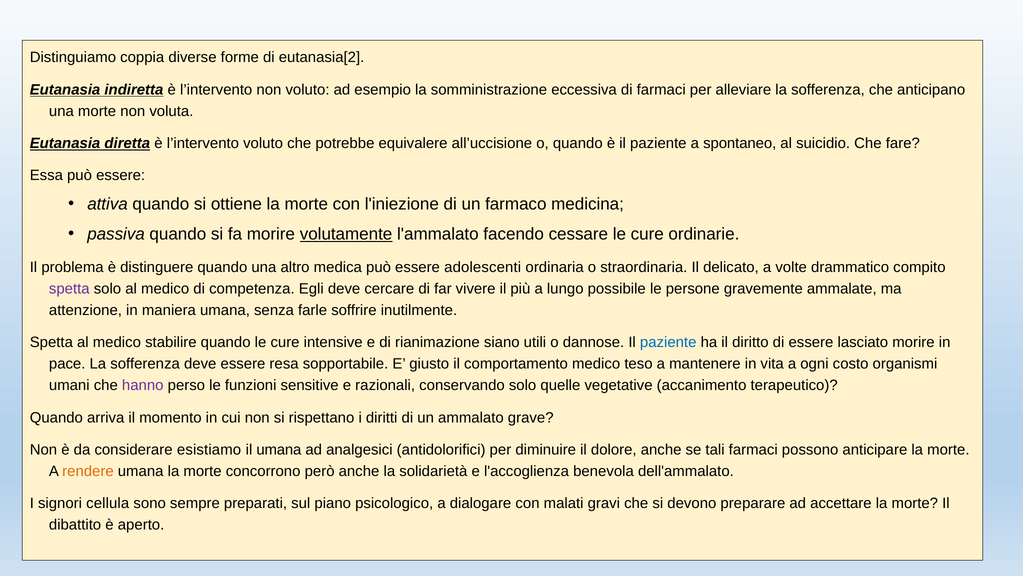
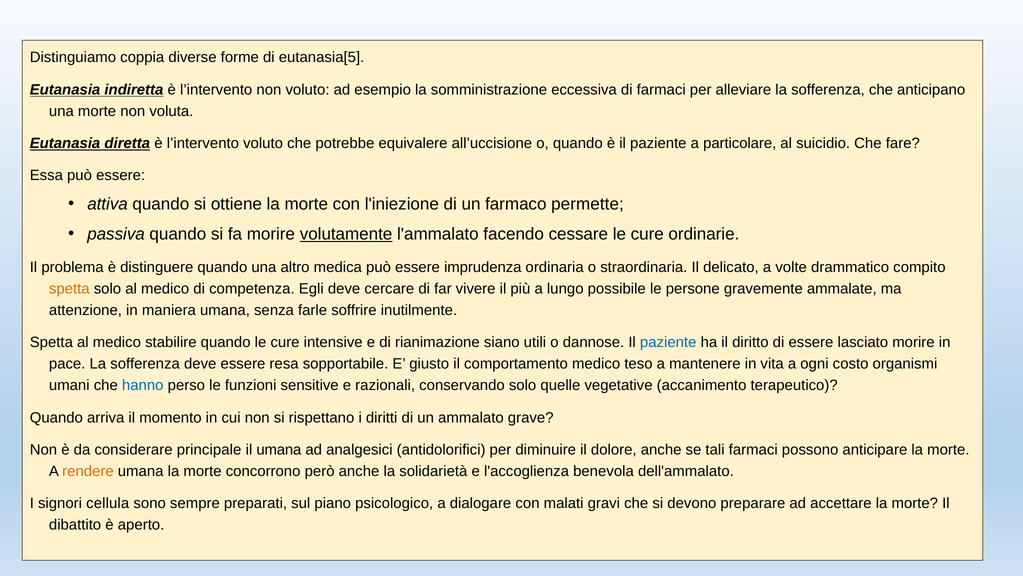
eutanasia[2: eutanasia[2 -> eutanasia[5
spontaneo: spontaneo -> particolare
medicina: medicina -> permette
adolescenti: adolescenti -> imprudenza
spetta at (69, 289) colour: purple -> orange
hanno colour: purple -> blue
esistiamo: esistiamo -> principale
